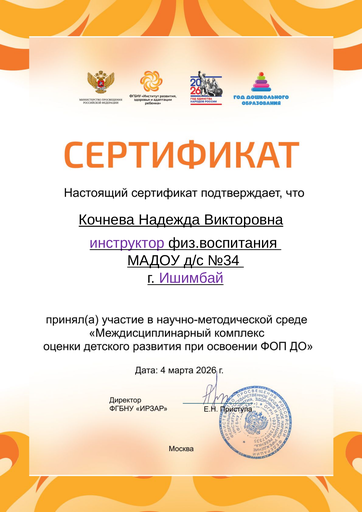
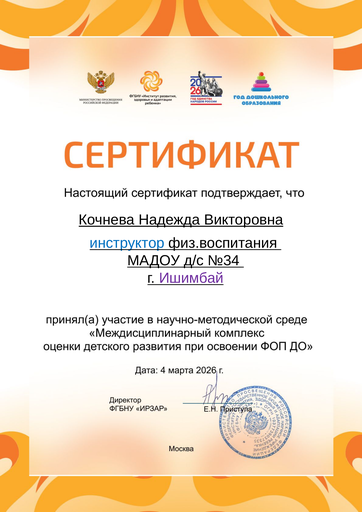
инструктор colour: purple -> blue
